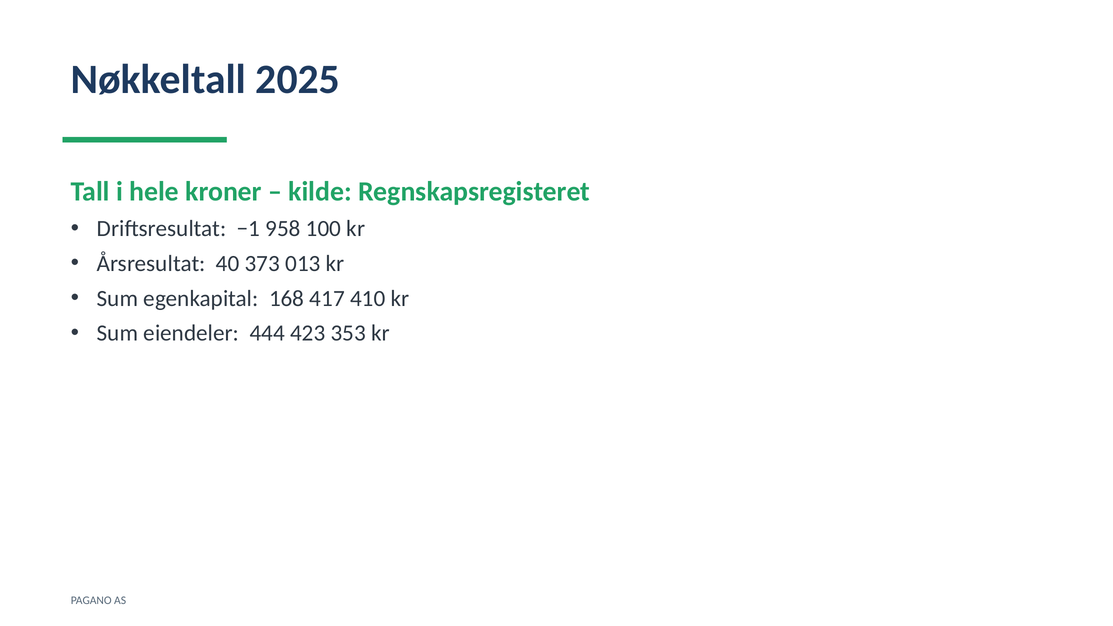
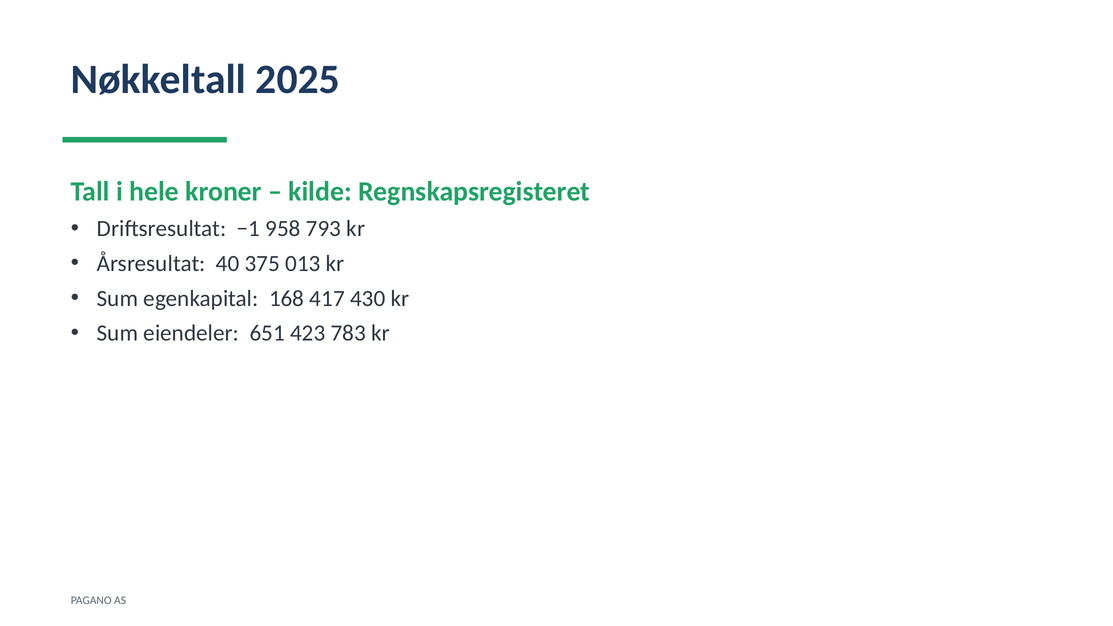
100: 100 -> 793
373: 373 -> 375
410: 410 -> 430
444: 444 -> 651
353: 353 -> 783
